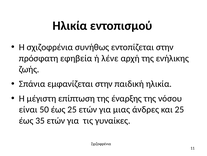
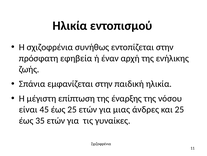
λένε: λένε -> έναν
50: 50 -> 45
